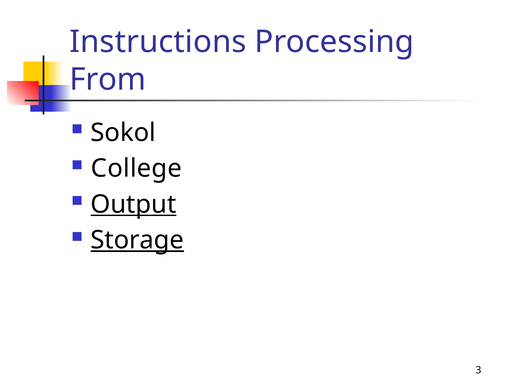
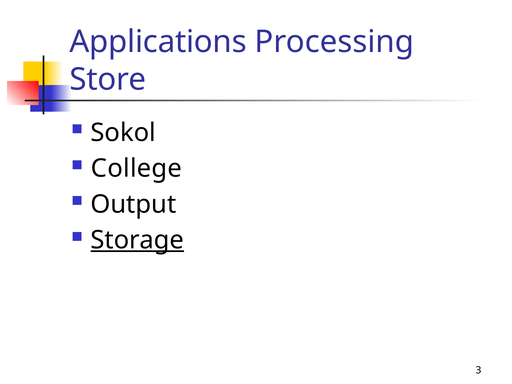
Instructions: Instructions -> Applications
From: From -> Store
Output underline: present -> none
